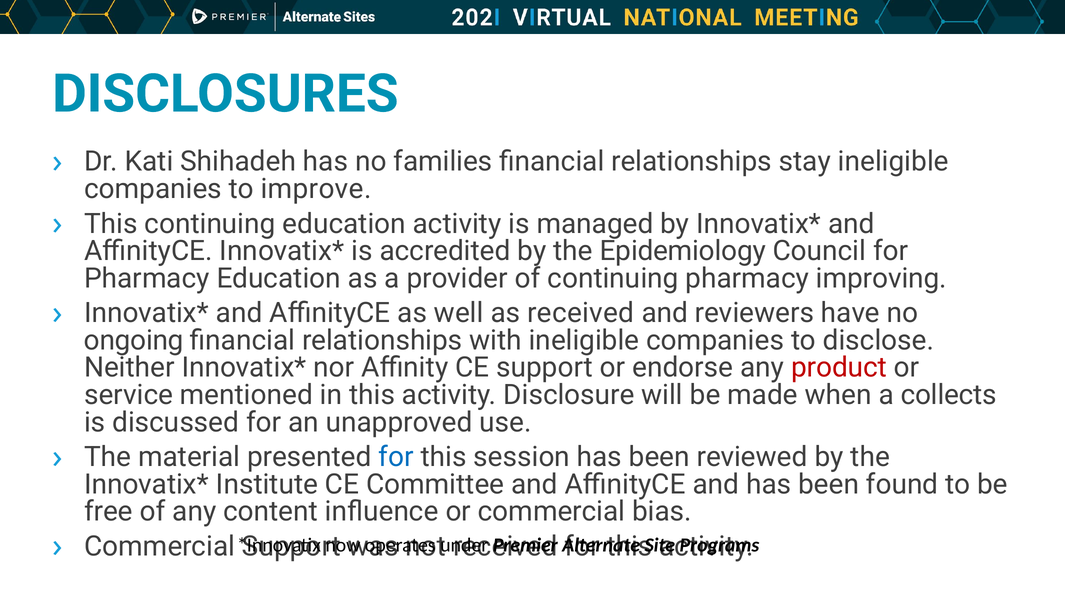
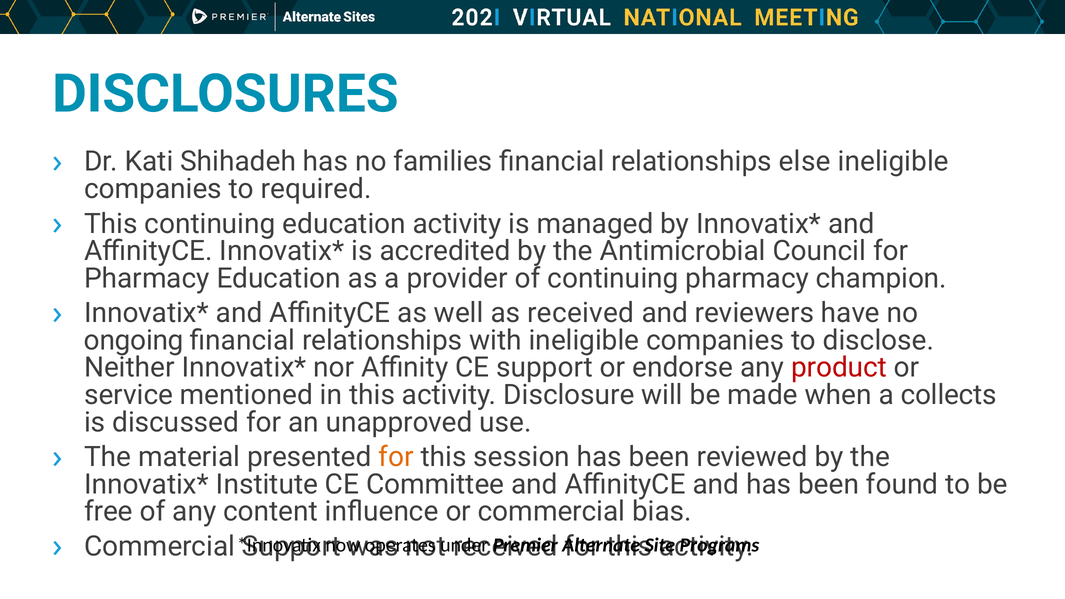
stay: stay -> else
improve: improve -> required
Epidemiology: Epidemiology -> Antimicrobial
improving: improving -> champion
for at (396, 457) colour: blue -> orange
